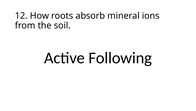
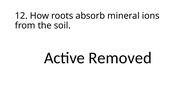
Following: Following -> Removed
